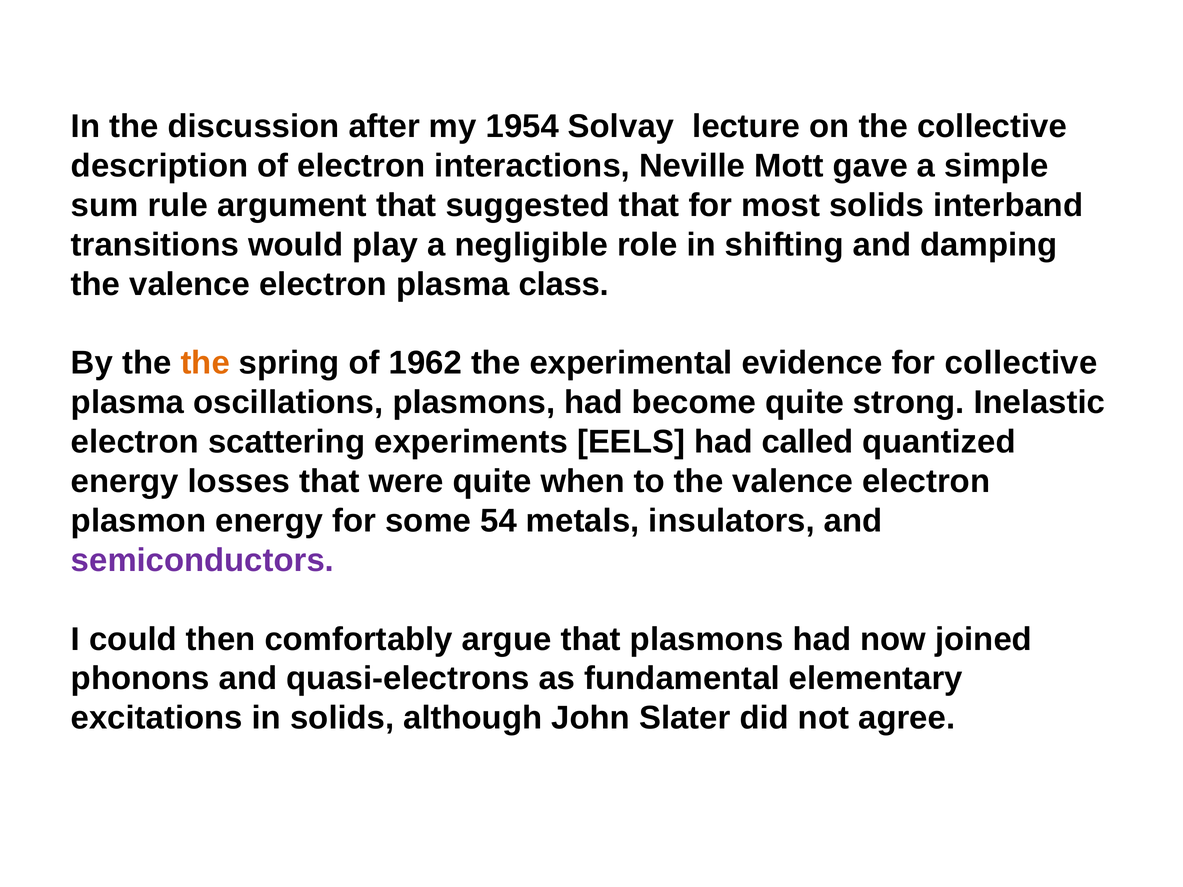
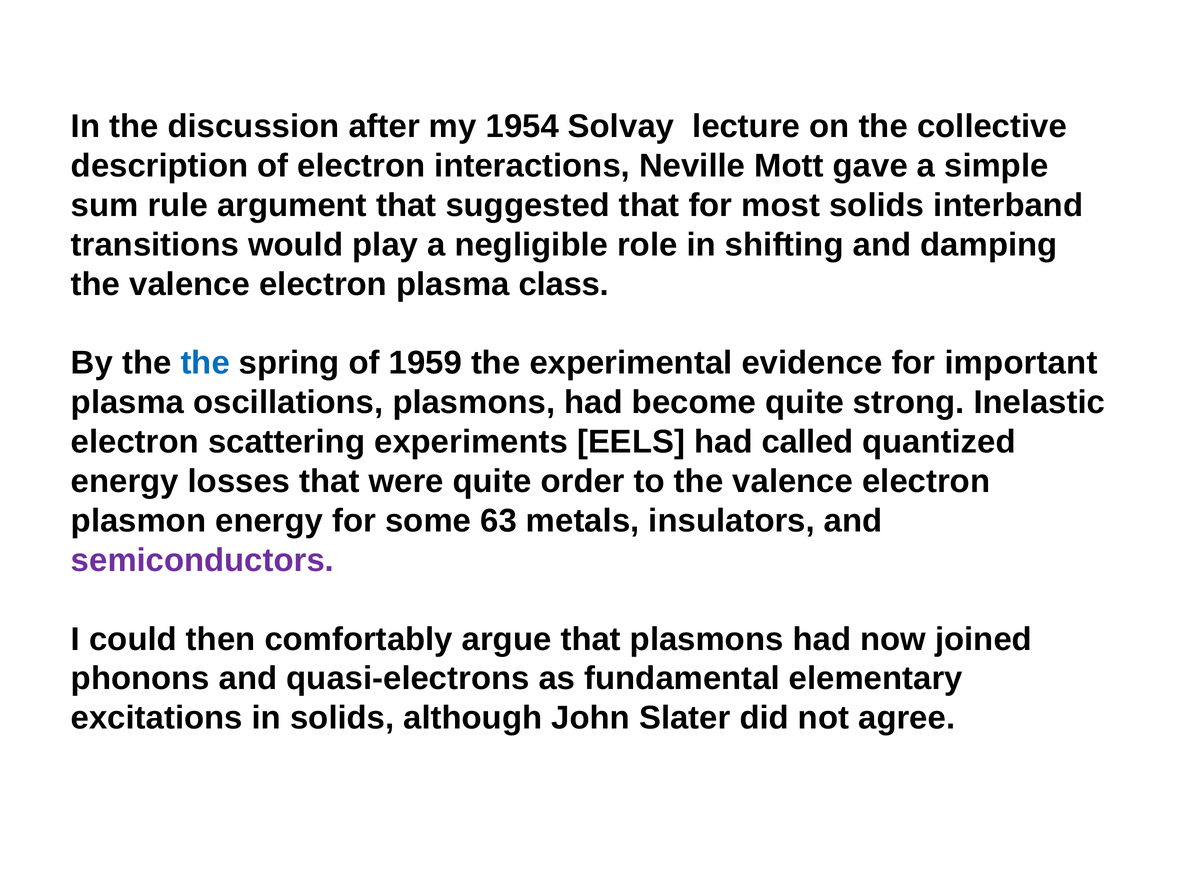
the at (205, 363) colour: orange -> blue
1962: 1962 -> 1959
for collective: collective -> important
when: when -> order
54: 54 -> 63
